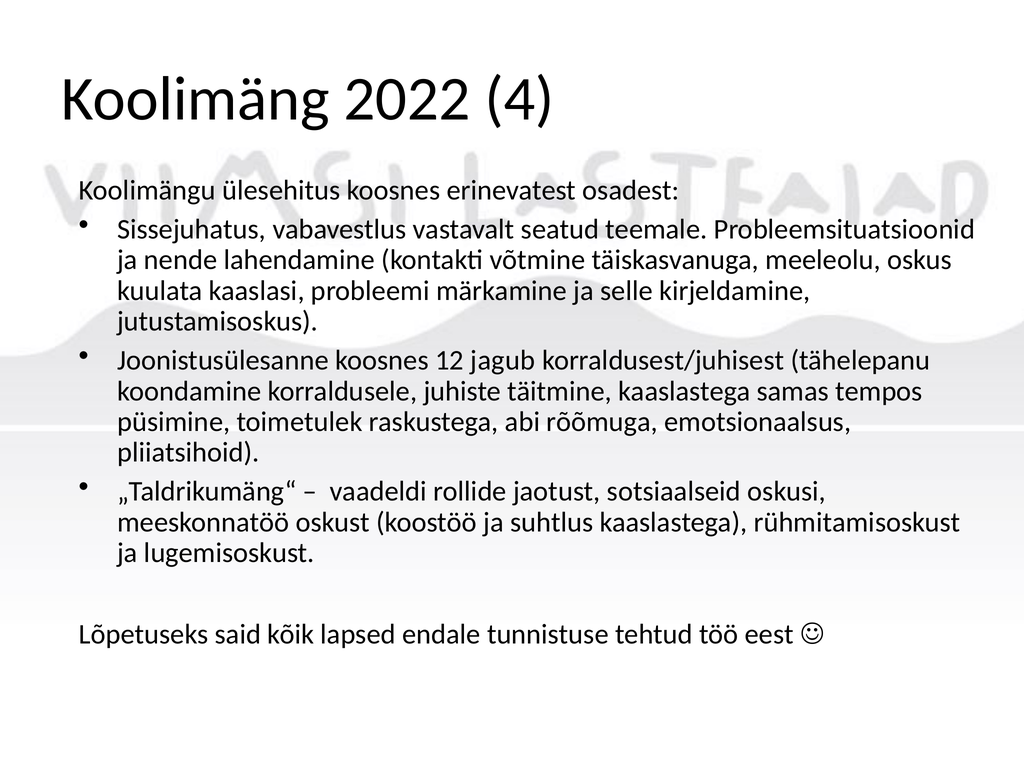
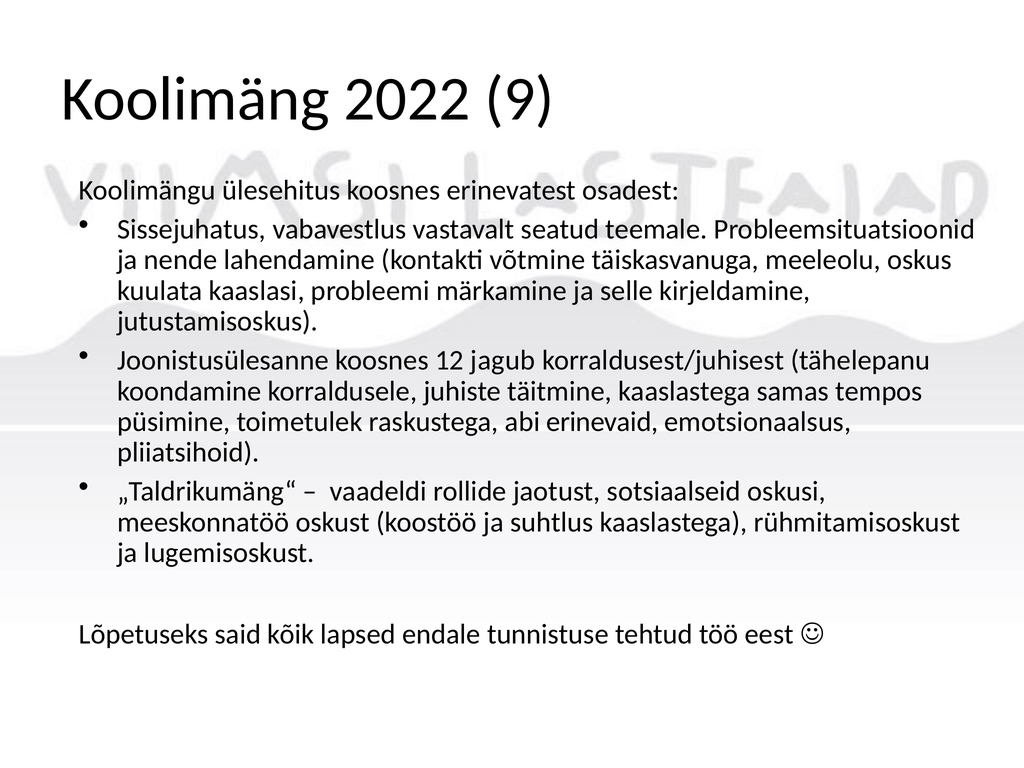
4: 4 -> 9
rõõmuga: rõõmuga -> erinevaid
